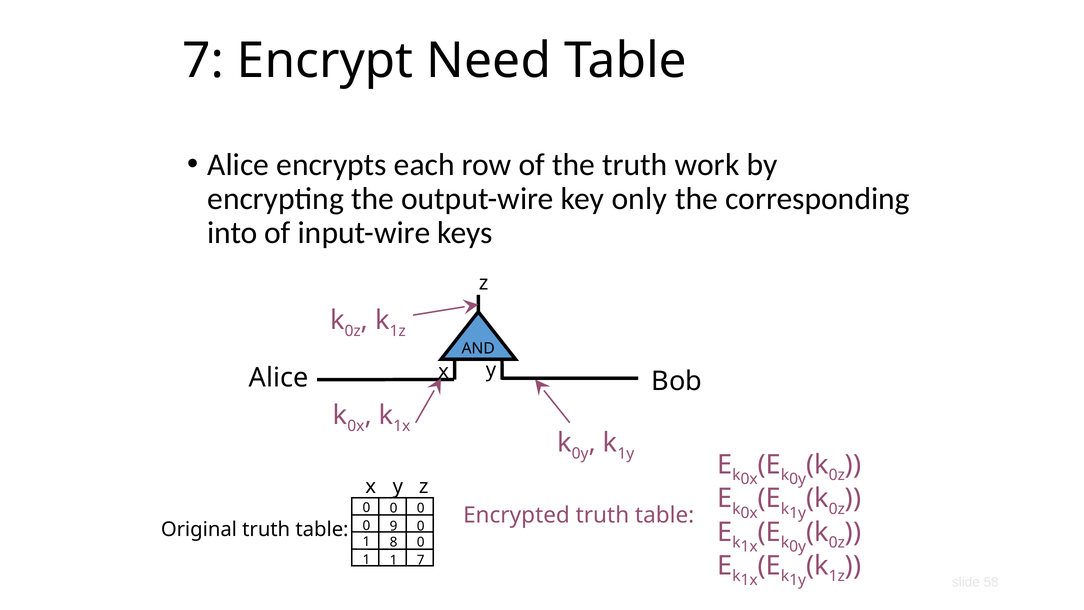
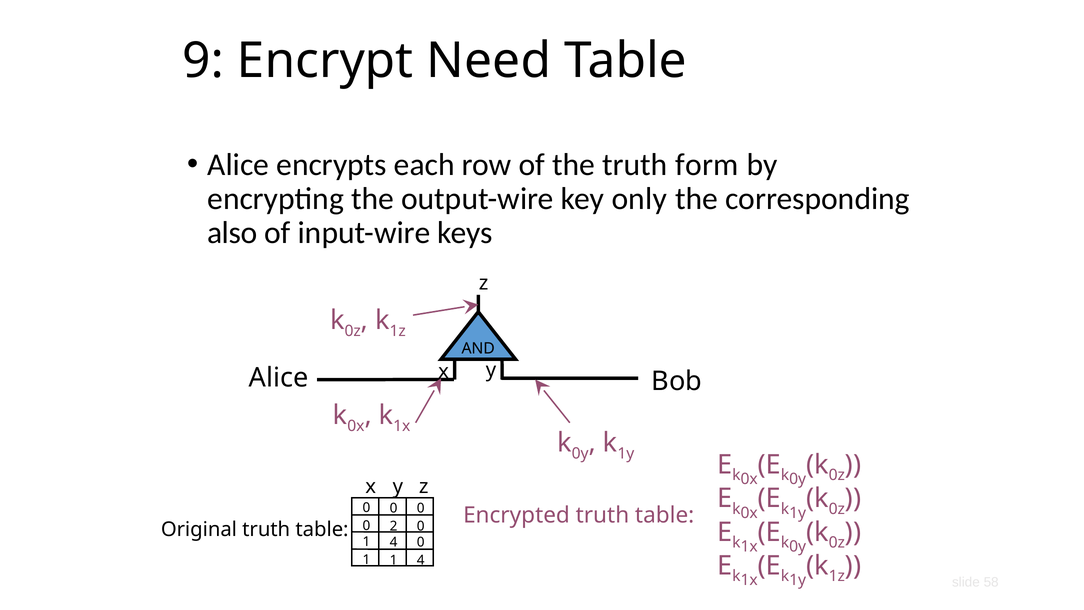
7 at (203, 61): 7 -> 9
work: work -> form
into: into -> also
9: 9 -> 2
8 at (394, 542): 8 -> 4
7 at (421, 560): 7 -> 4
